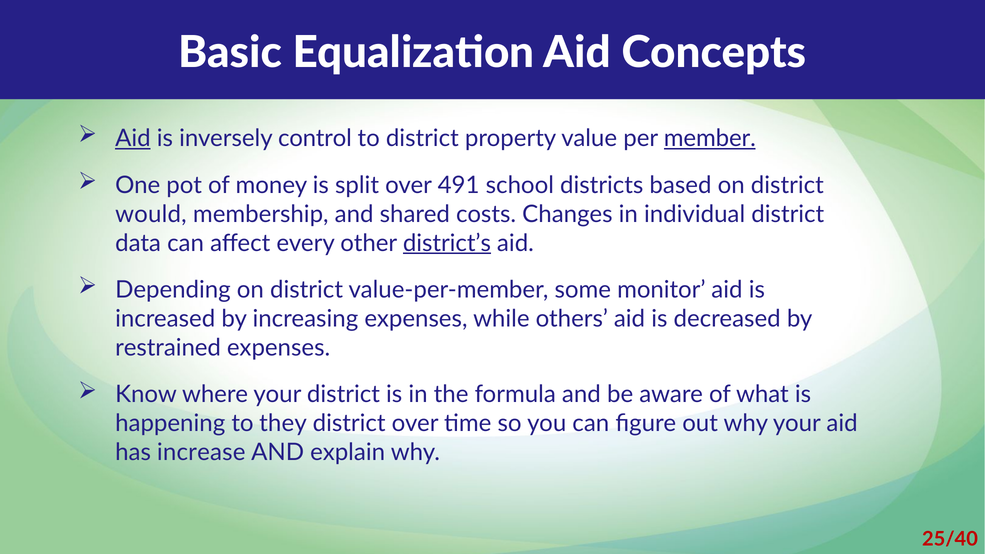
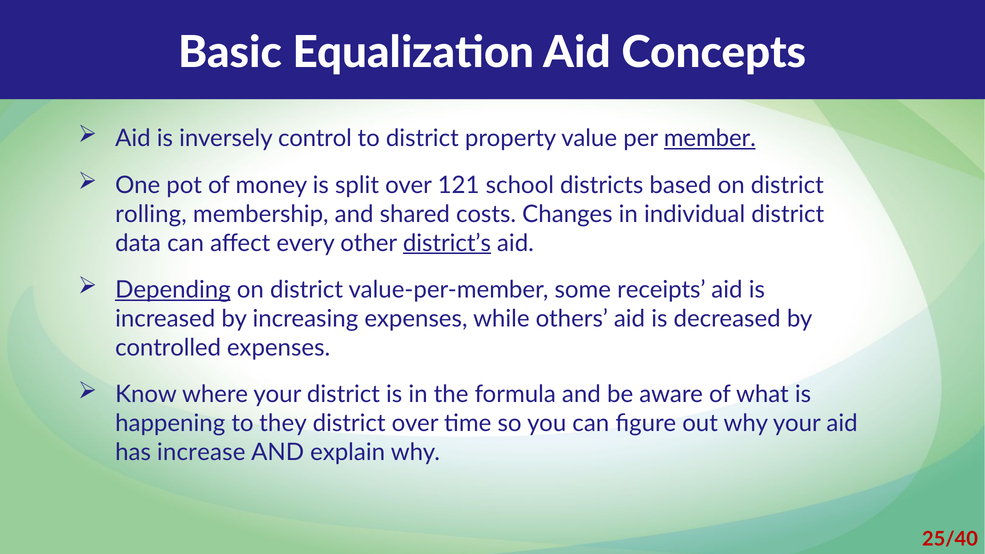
Aid at (133, 139) underline: present -> none
491: 491 -> 121
would: would -> rolling
Depending underline: none -> present
monitor: monitor -> receipts
restrained: restrained -> controlled
